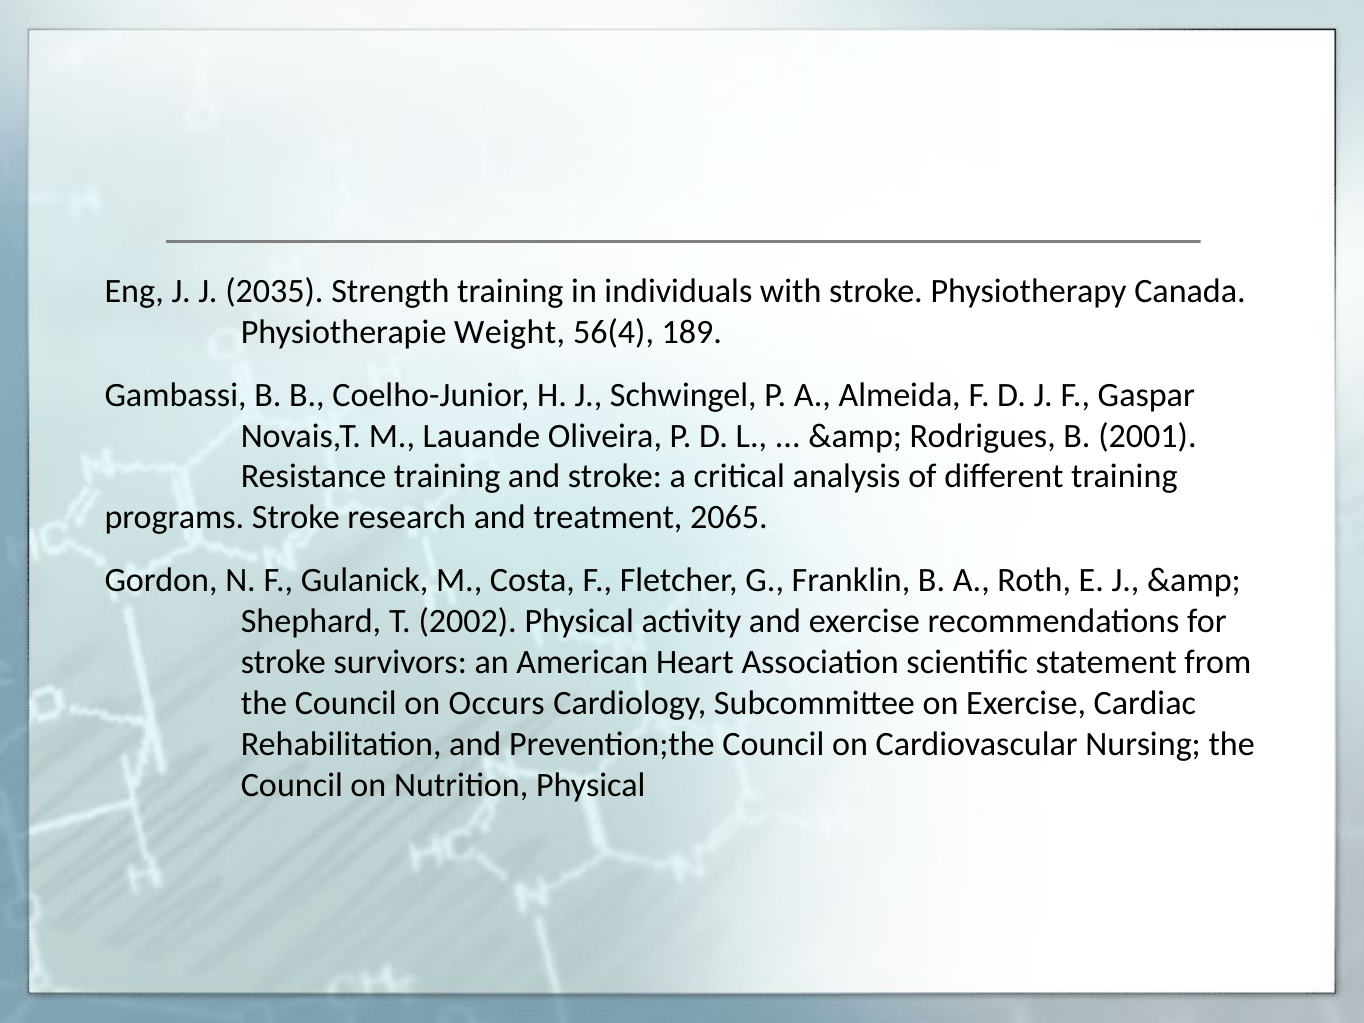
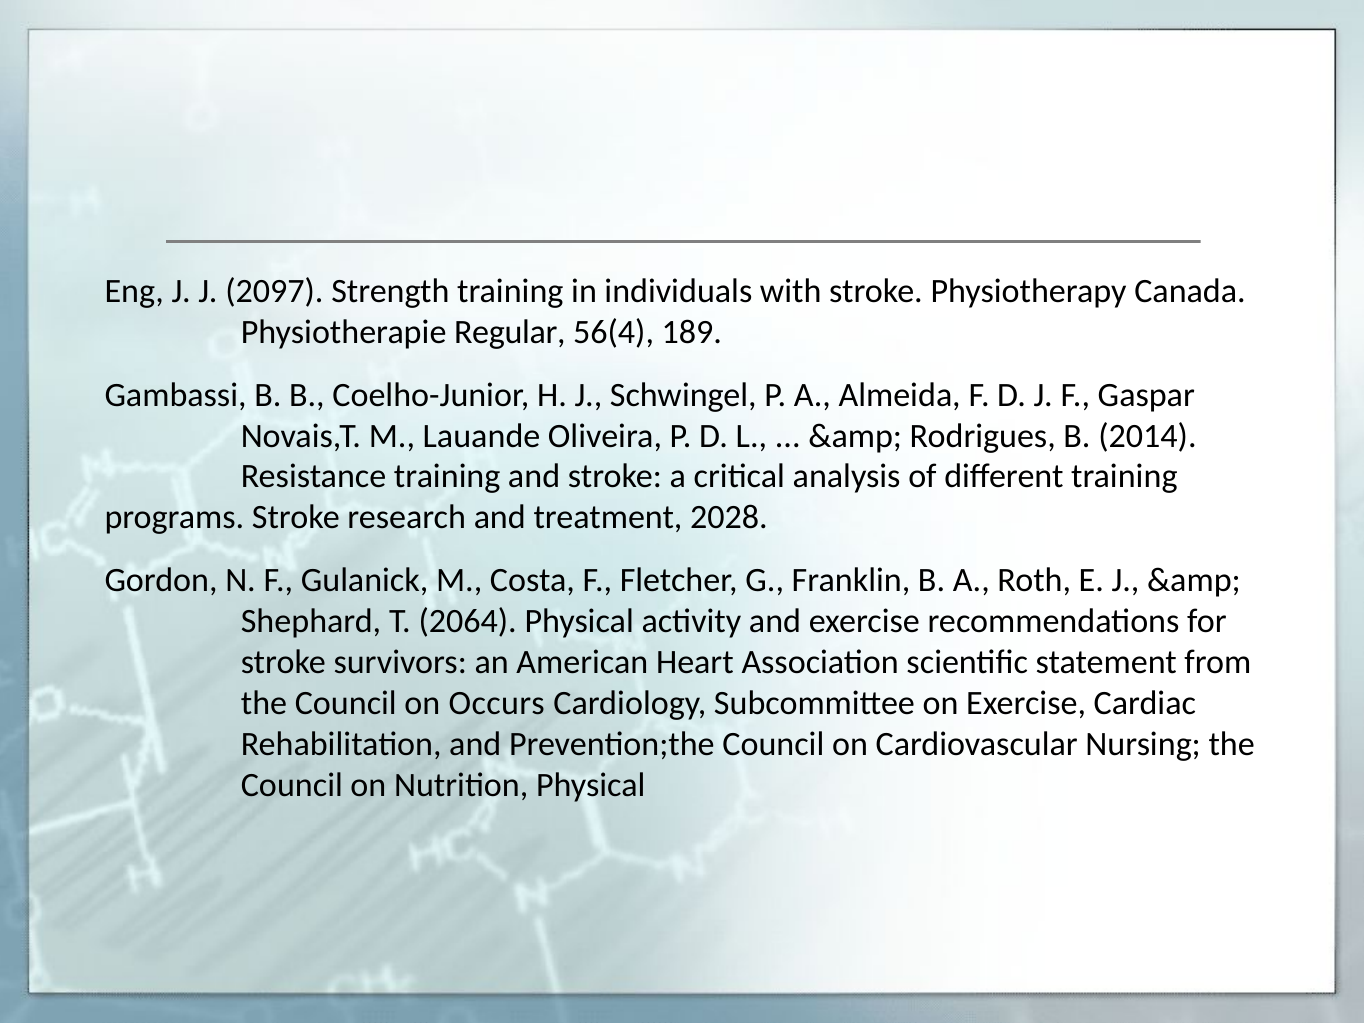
2035: 2035 -> 2097
Weight: Weight -> Regular
2001: 2001 -> 2014
2065: 2065 -> 2028
2002: 2002 -> 2064
